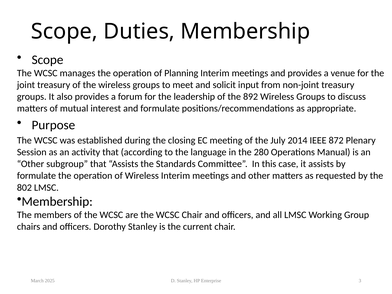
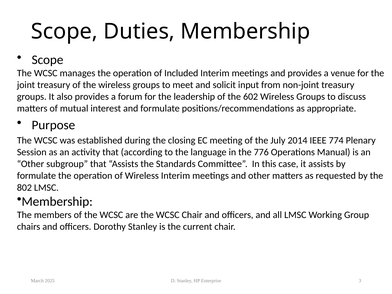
Planning: Planning -> Included
892: 892 -> 602
872: 872 -> 774
280: 280 -> 776
